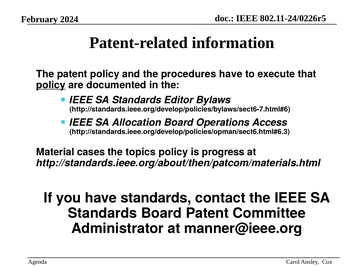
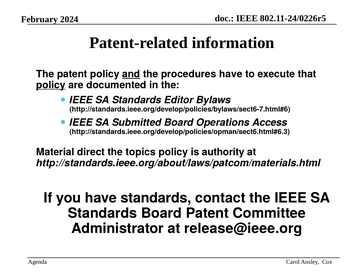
and underline: none -> present
Allocation: Allocation -> Submitted
cases: cases -> direct
progress: progress -> authority
http://standards.ieee.org/about/then/patcom/materials.html: http://standards.ieee.org/about/then/patcom/materials.html -> http://standards.ieee.org/about/laws/patcom/materials.html
manner@ieee.org: manner@ieee.org -> release@ieee.org
